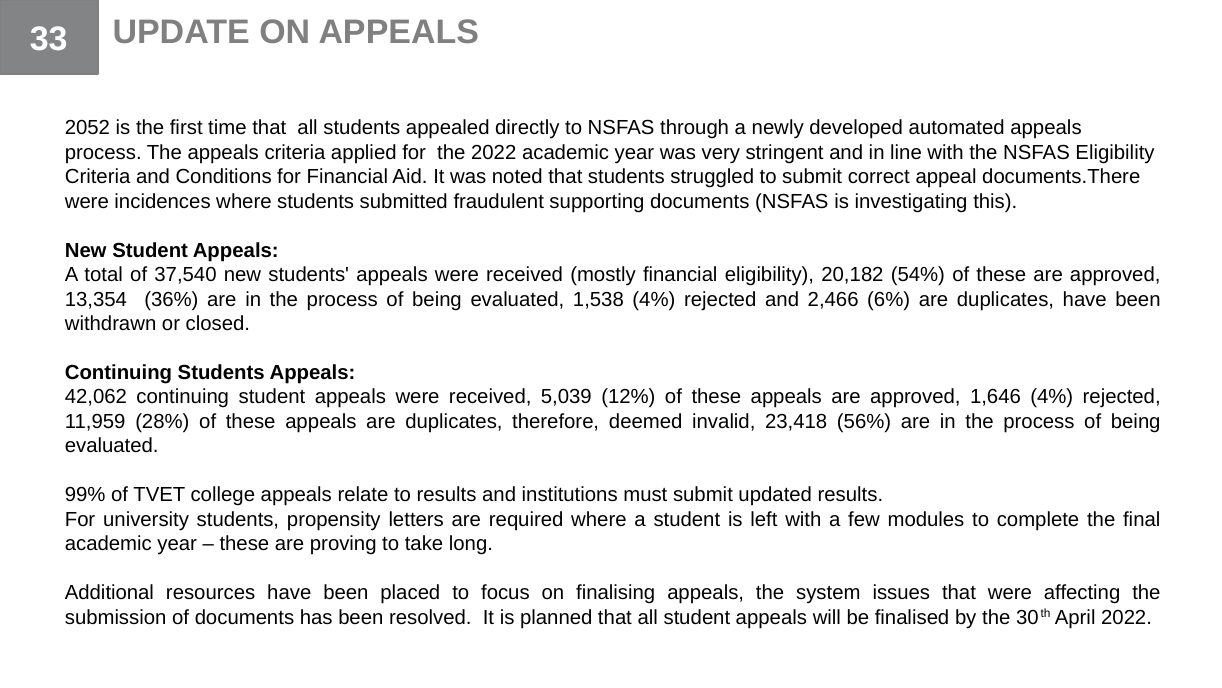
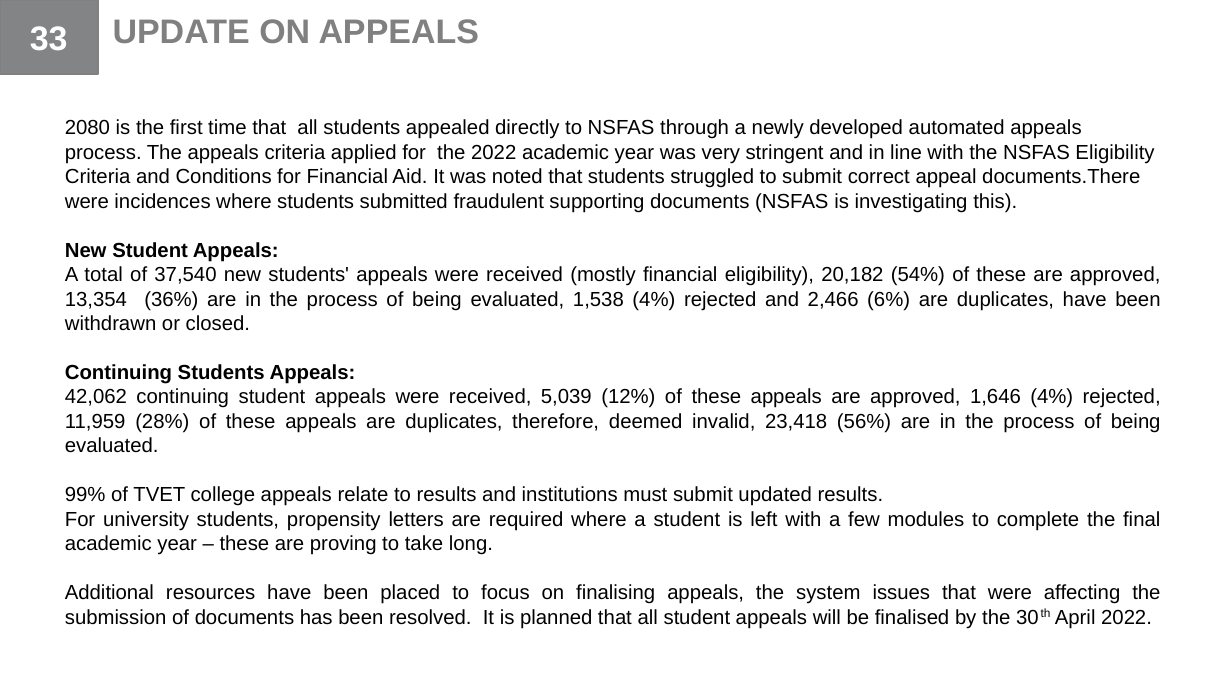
2052: 2052 -> 2080
